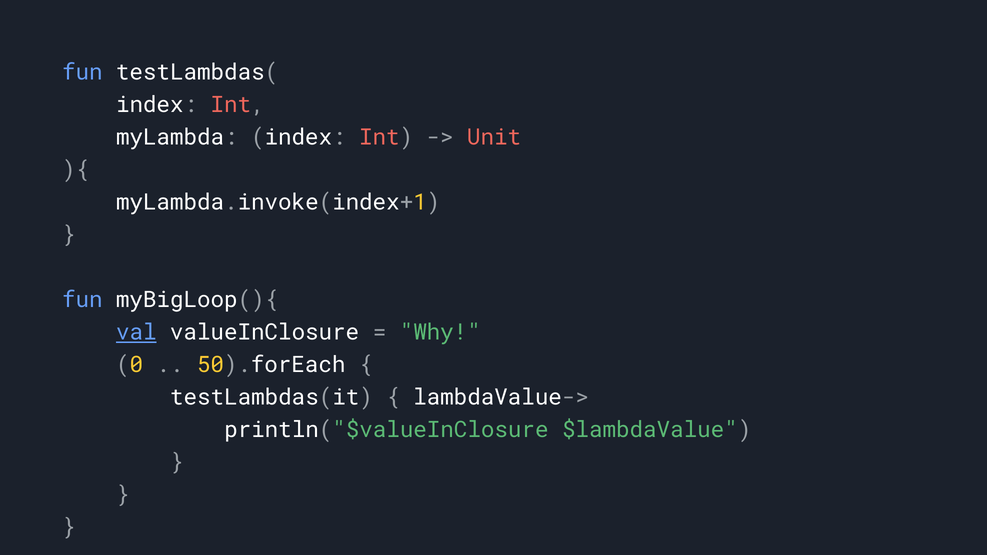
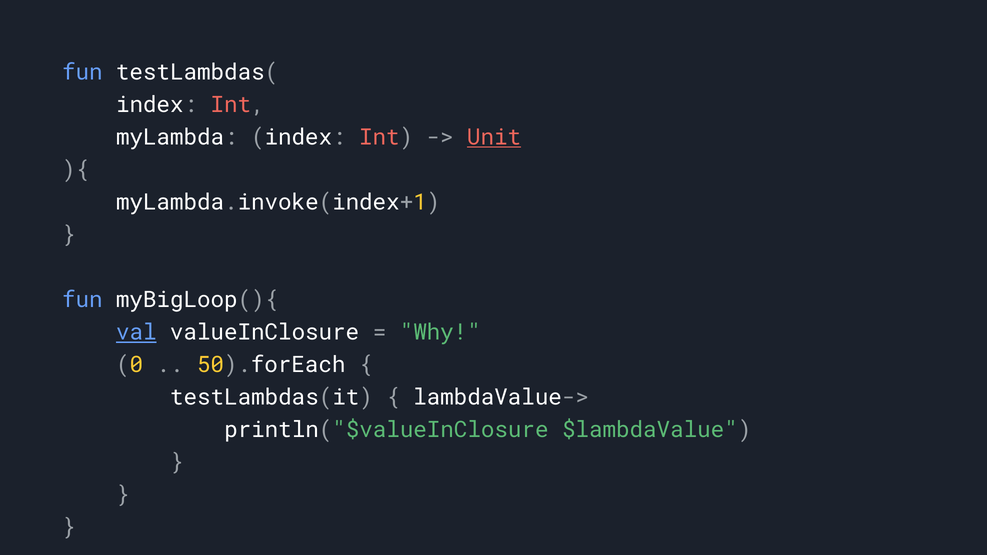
Unit underline: none -> present
